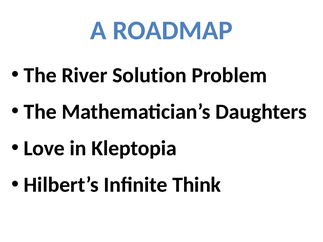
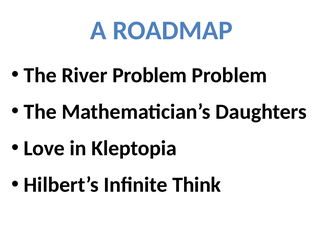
River Solution: Solution -> Problem
